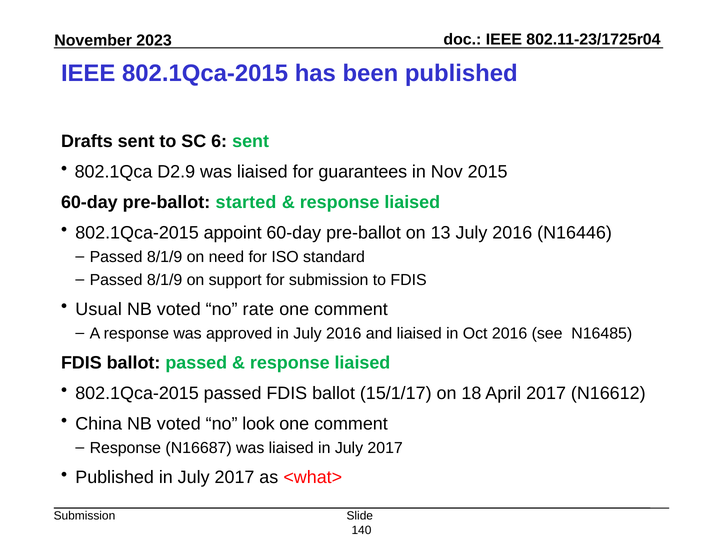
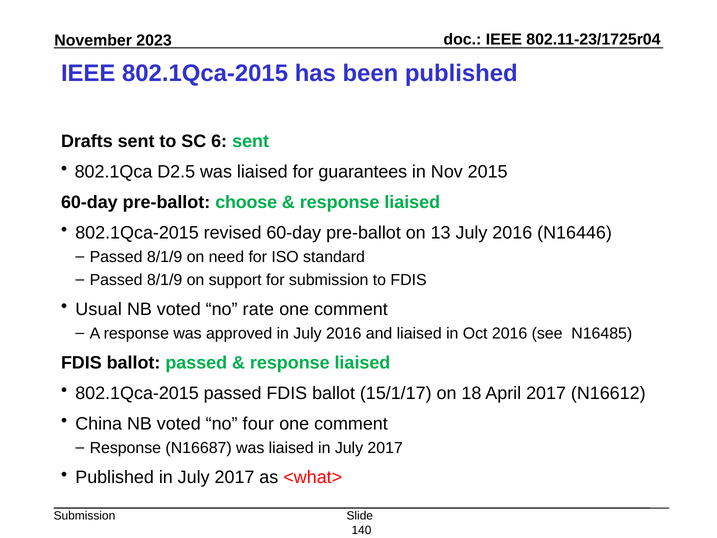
D2.9: D2.9 -> D2.5
started: started -> choose
appoint: appoint -> revised
look: look -> four
